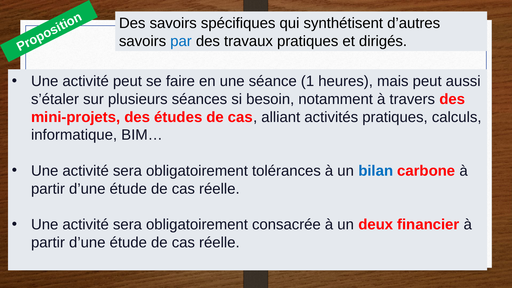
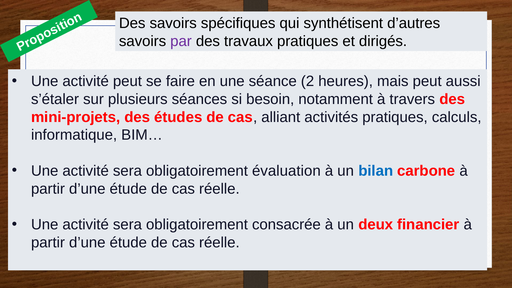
par colour: blue -> purple
1: 1 -> 2
tolérances: tolérances -> évaluation
